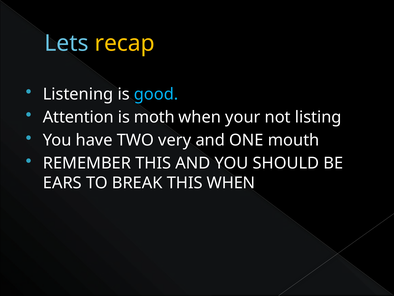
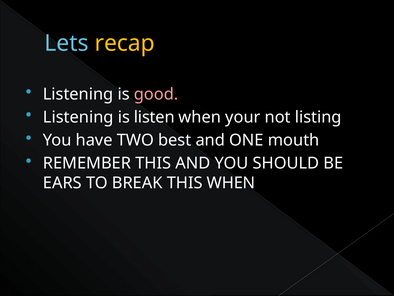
good colour: light blue -> pink
Attention at (78, 117): Attention -> Listening
moth: moth -> listen
very: very -> best
